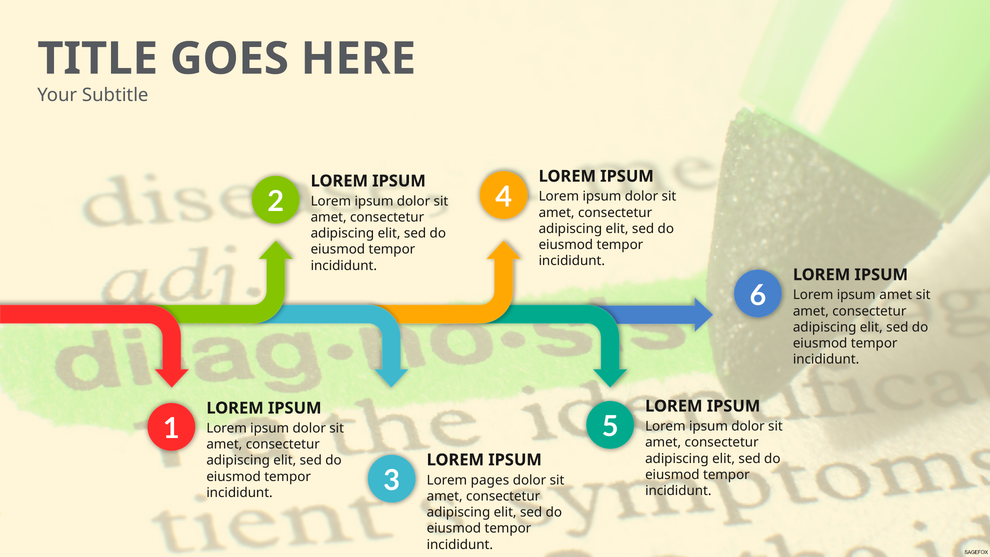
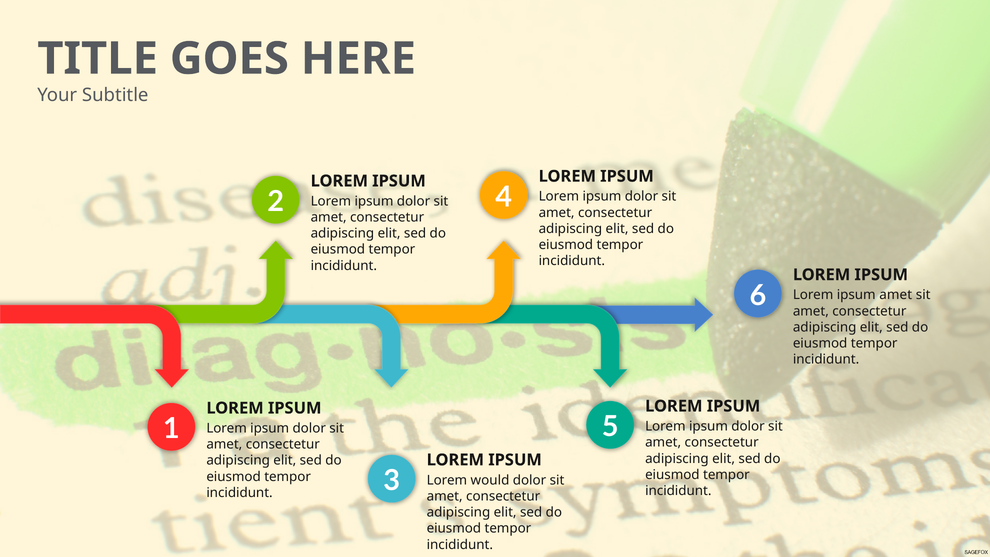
pages: pages -> would
